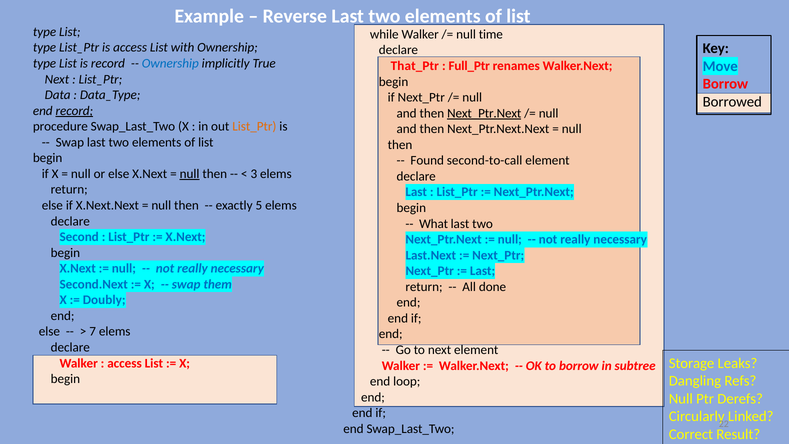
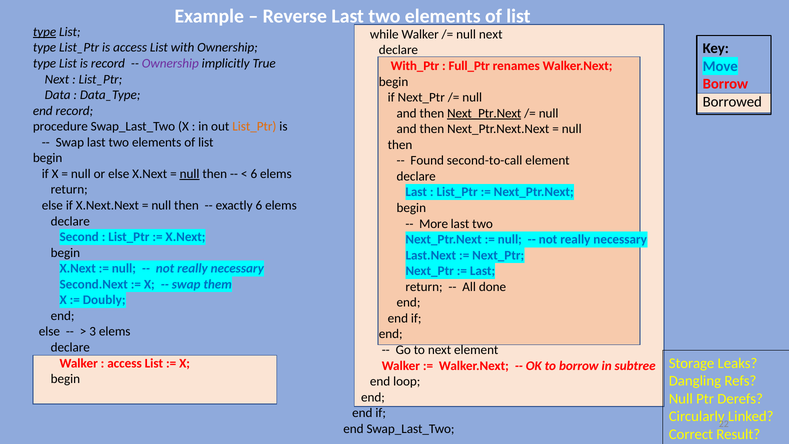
type at (45, 32) underline: none -> present
null time: time -> next
Ownership at (170, 63) colour: blue -> purple
That_Ptr: That_Ptr -> With_Ptr
record at (74, 111) underline: present -> none
3 at (254, 174): 3 -> 6
exactly 5: 5 -> 6
What: What -> More
7: 7 -> 3
